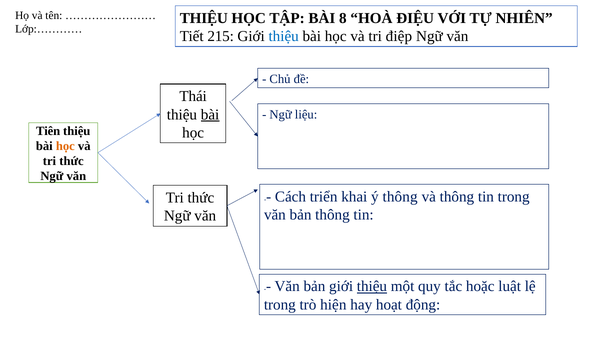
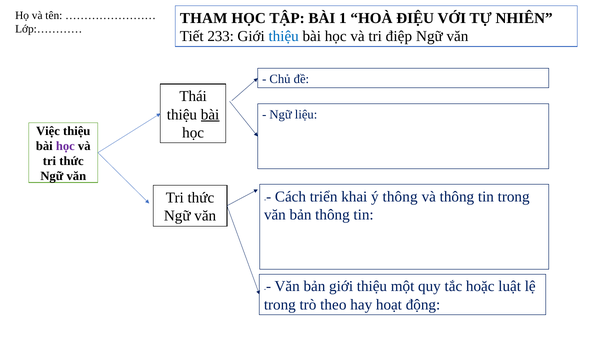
THIỆU at (204, 18): THIỆU -> THAM
8: 8 -> 1
215: 215 -> 233
Tiên: Tiên -> Việc
học at (65, 146) colour: orange -> purple
thiệu at (372, 287) underline: present -> none
hiện: hiện -> theo
